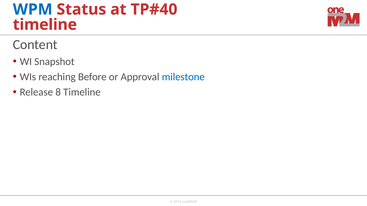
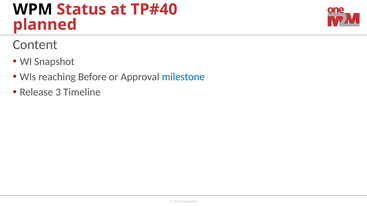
WPM colour: blue -> black
timeline at (45, 25): timeline -> planned
8: 8 -> 3
